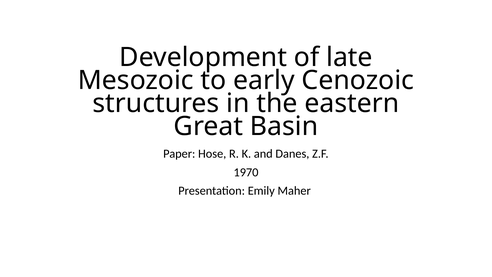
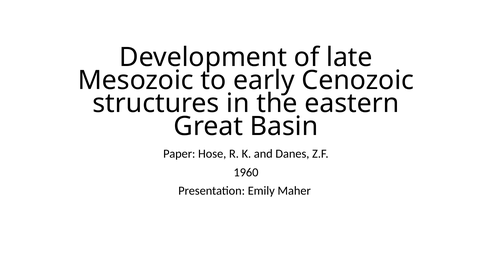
1970: 1970 -> 1960
